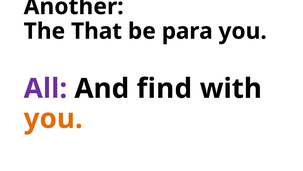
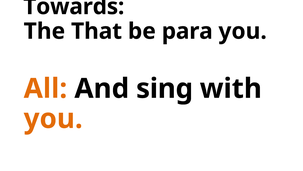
Another: Another -> Towards
All colour: purple -> orange
find: find -> sing
